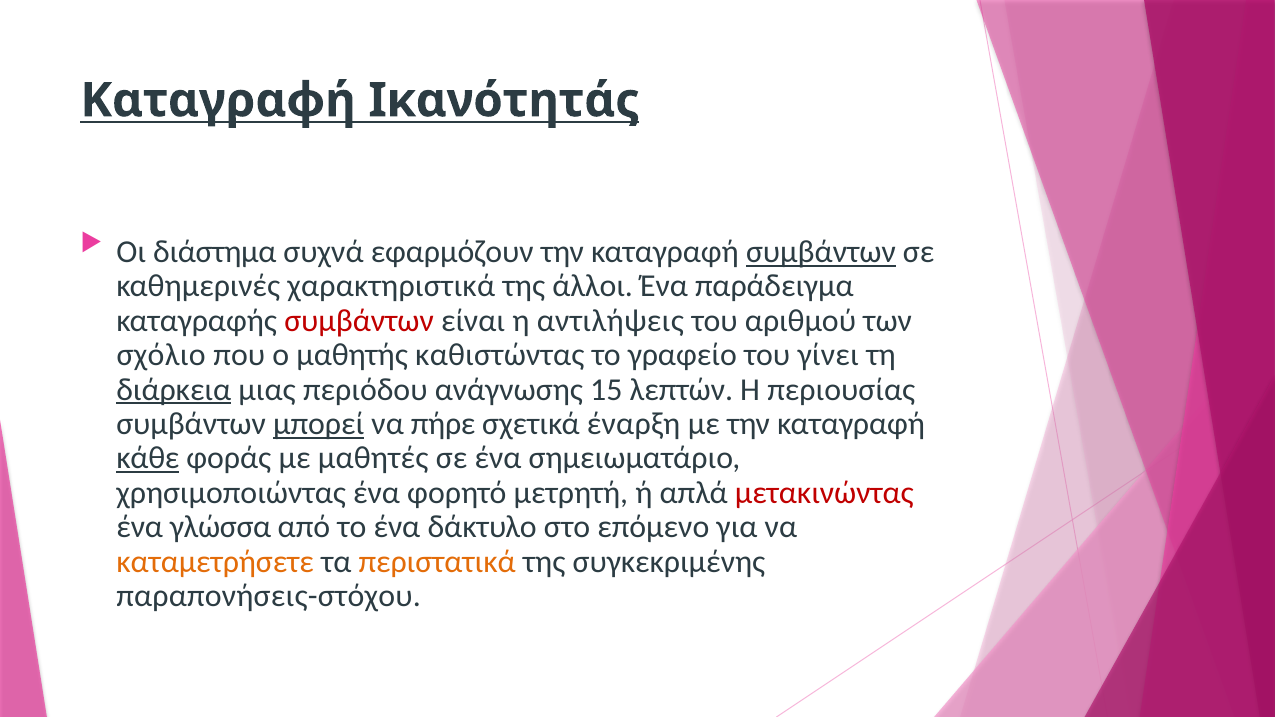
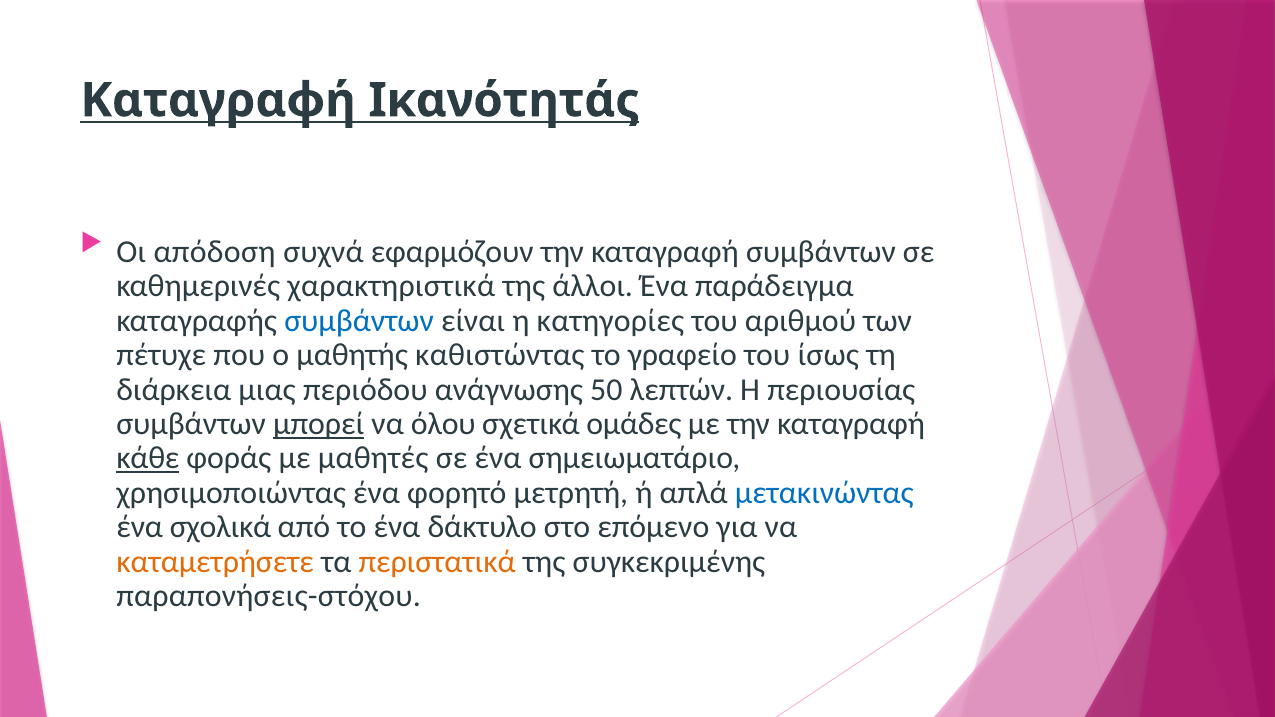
διάστημα: διάστημα -> απόδοση
συμβάντων at (821, 252) underline: present -> none
συμβάντων at (359, 321) colour: red -> blue
αντιλήψεις: αντιλήψεις -> κατηγορίες
σχόλιο: σχόλιο -> πέτυχε
γίνει: γίνει -> ίσως
διάρκεια underline: present -> none
15: 15 -> 50
πήρε: πήρε -> όλου
έναρξη: έναρξη -> ομάδες
μετακινώντας colour: red -> blue
γλώσσα: γλώσσα -> σχολικά
